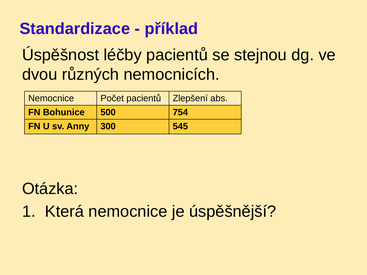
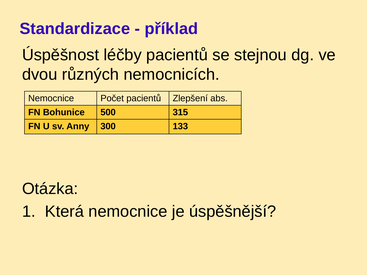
754: 754 -> 315
545: 545 -> 133
